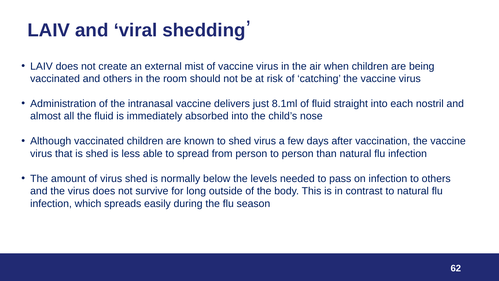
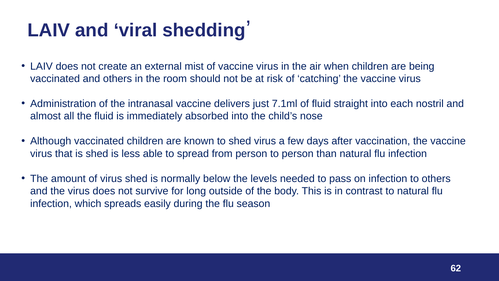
8.1ml: 8.1ml -> 7.1ml
